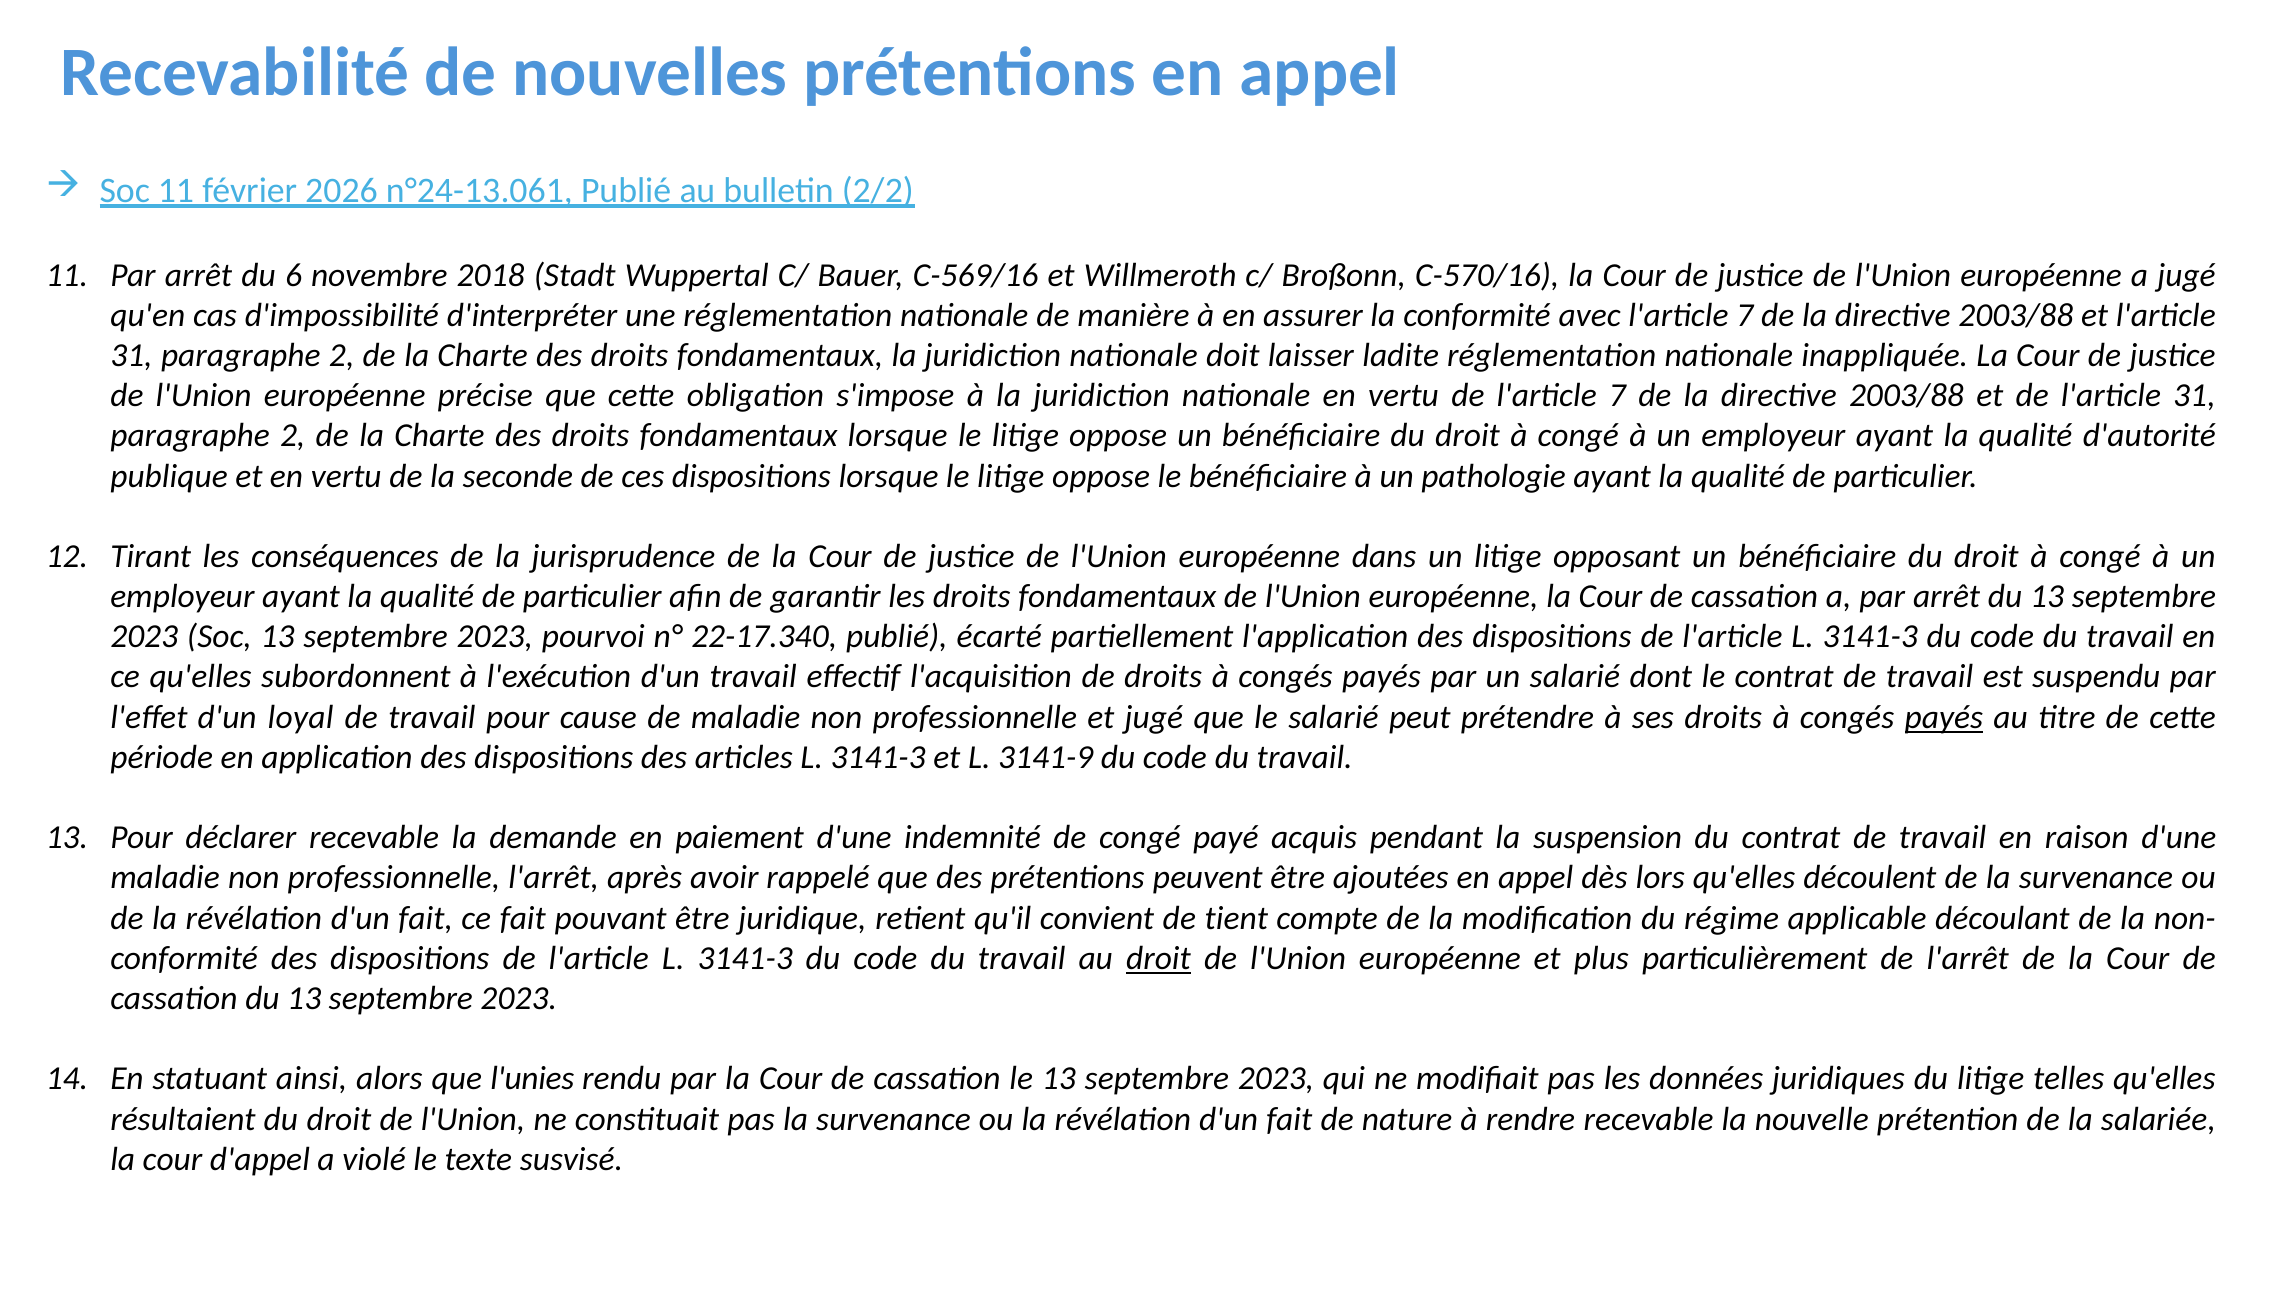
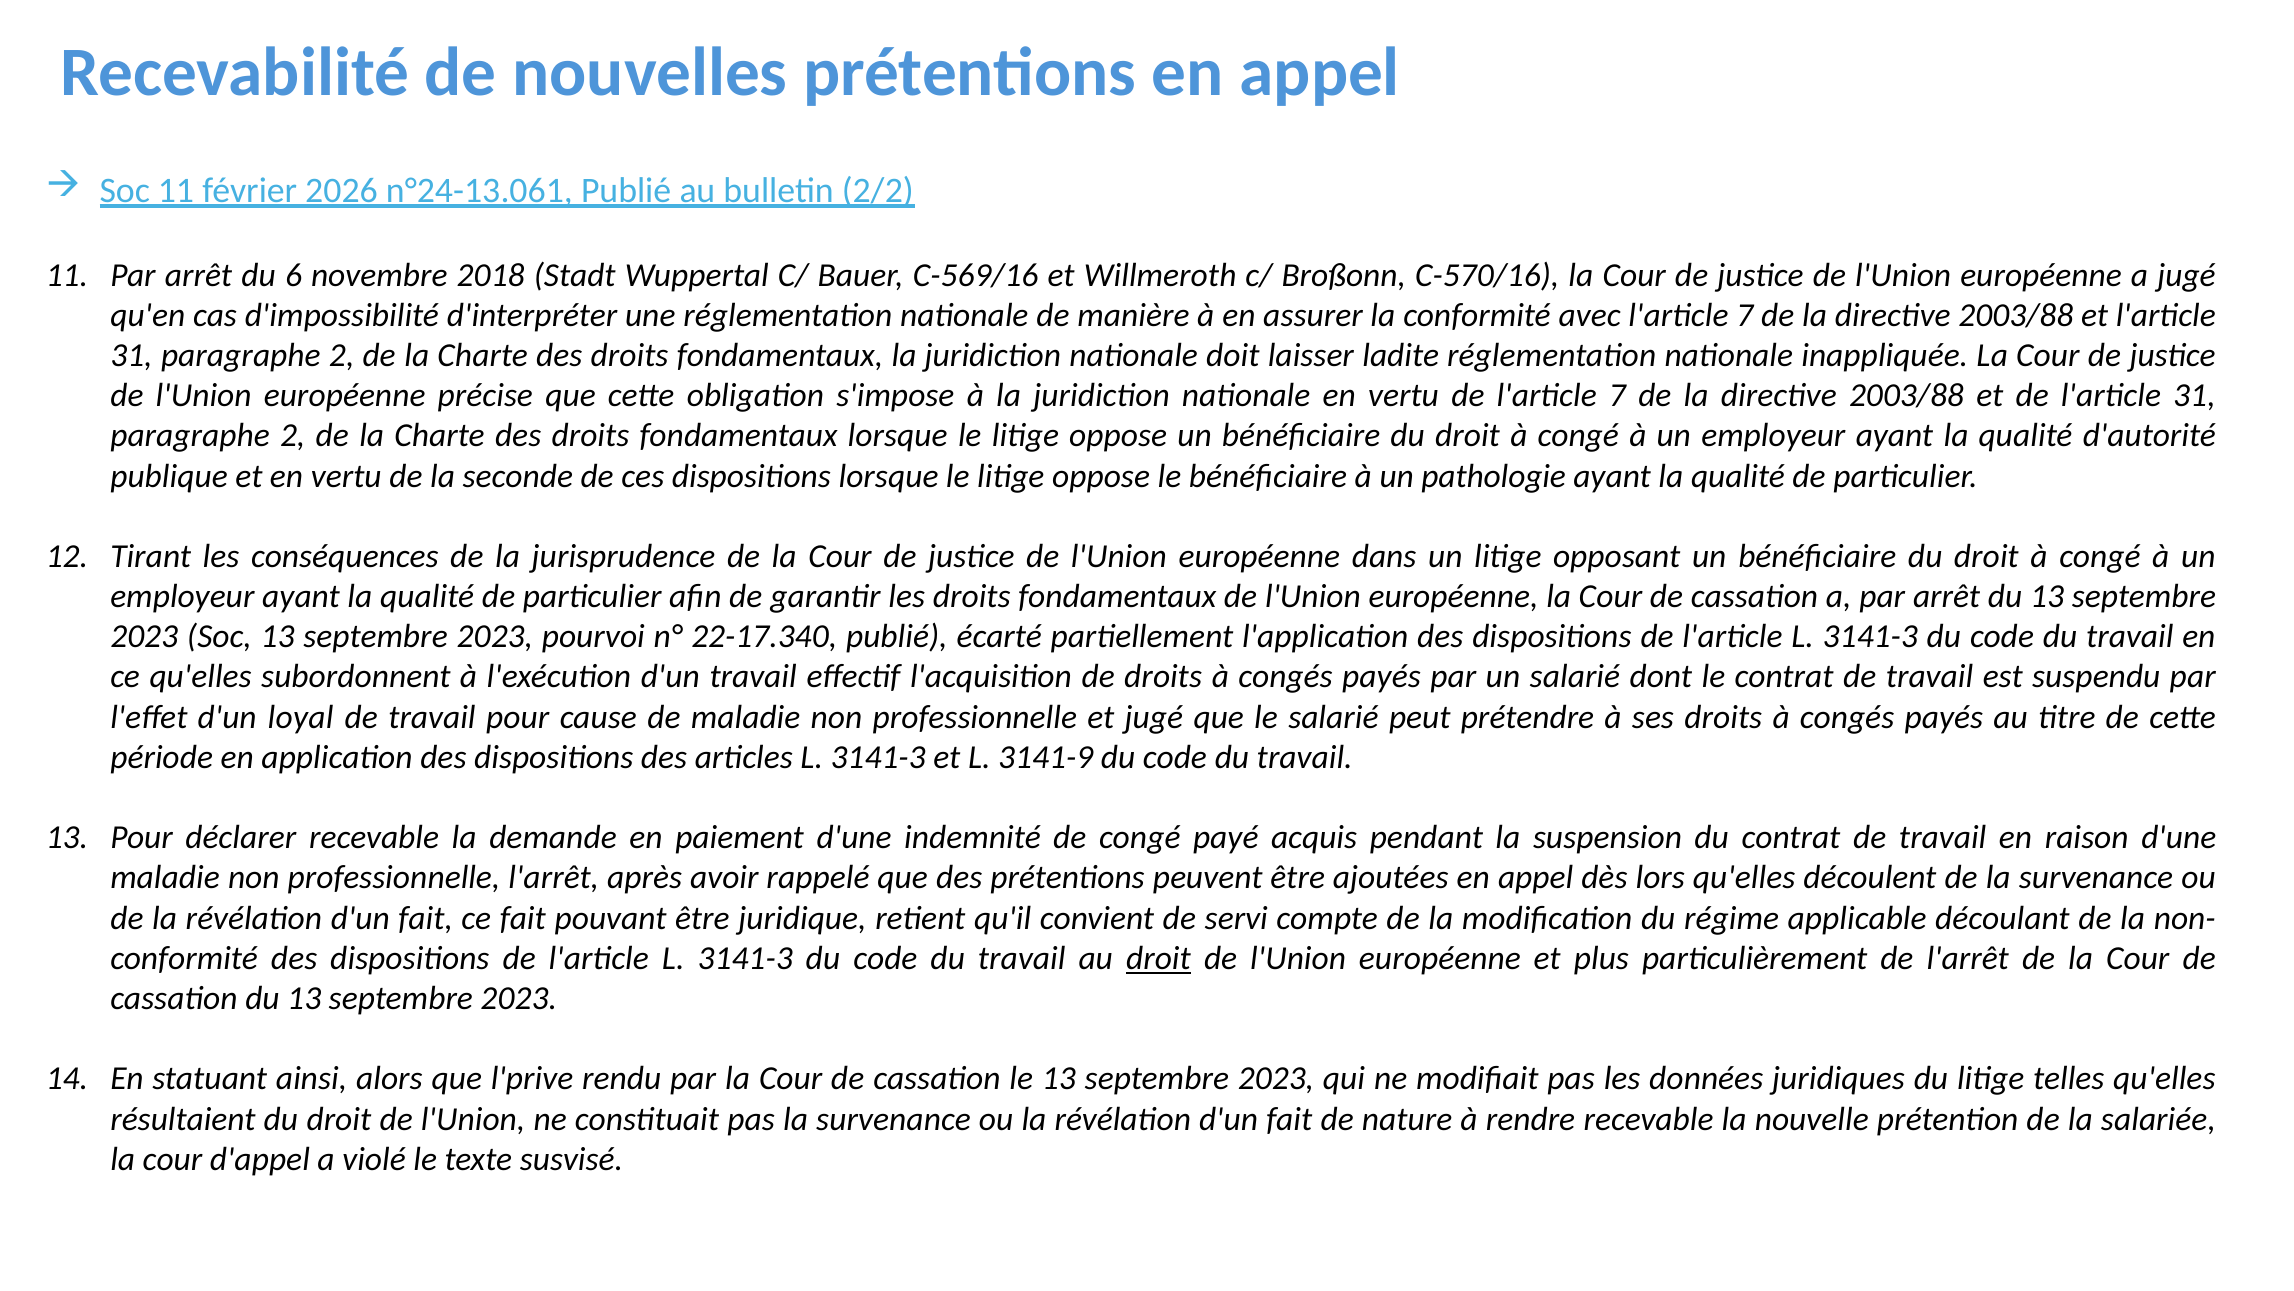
payés at (1944, 717) underline: present -> none
tient: tient -> servi
l'unies: l'unies -> l'prive
